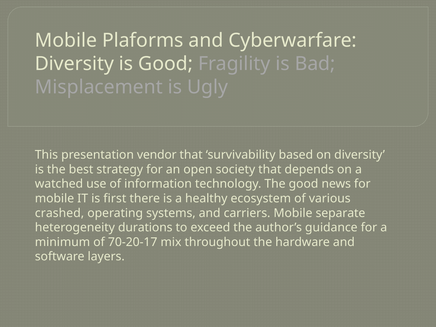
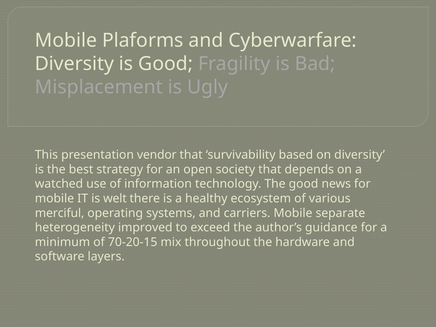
first: first -> welt
crashed: crashed -> merciful
durations: durations -> improved
70-20-17: 70-20-17 -> 70-20-15
